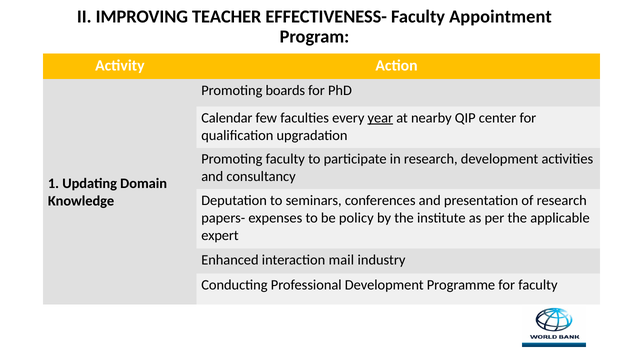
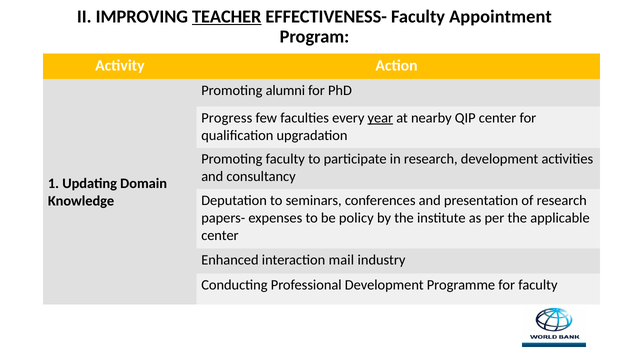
TEACHER underline: none -> present
boards: boards -> alumni
Calendar: Calendar -> Progress
expert at (220, 235): expert -> center
